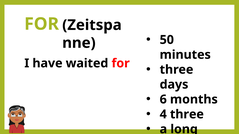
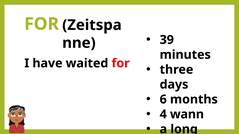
50: 50 -> 39
4 three: three -> wann
